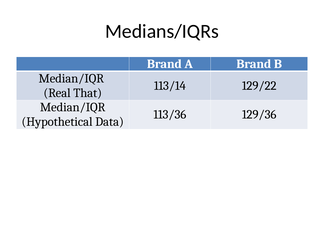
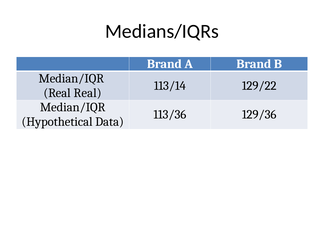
Real That: That -> Real
